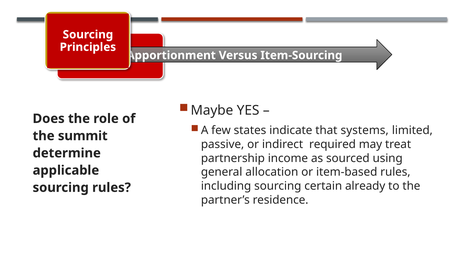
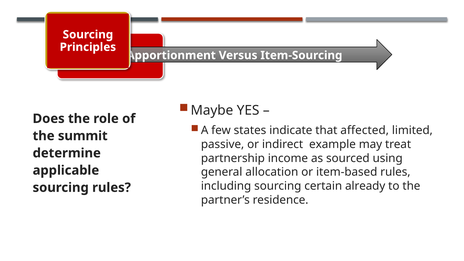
systems: systems -> affected
required: required -> example
